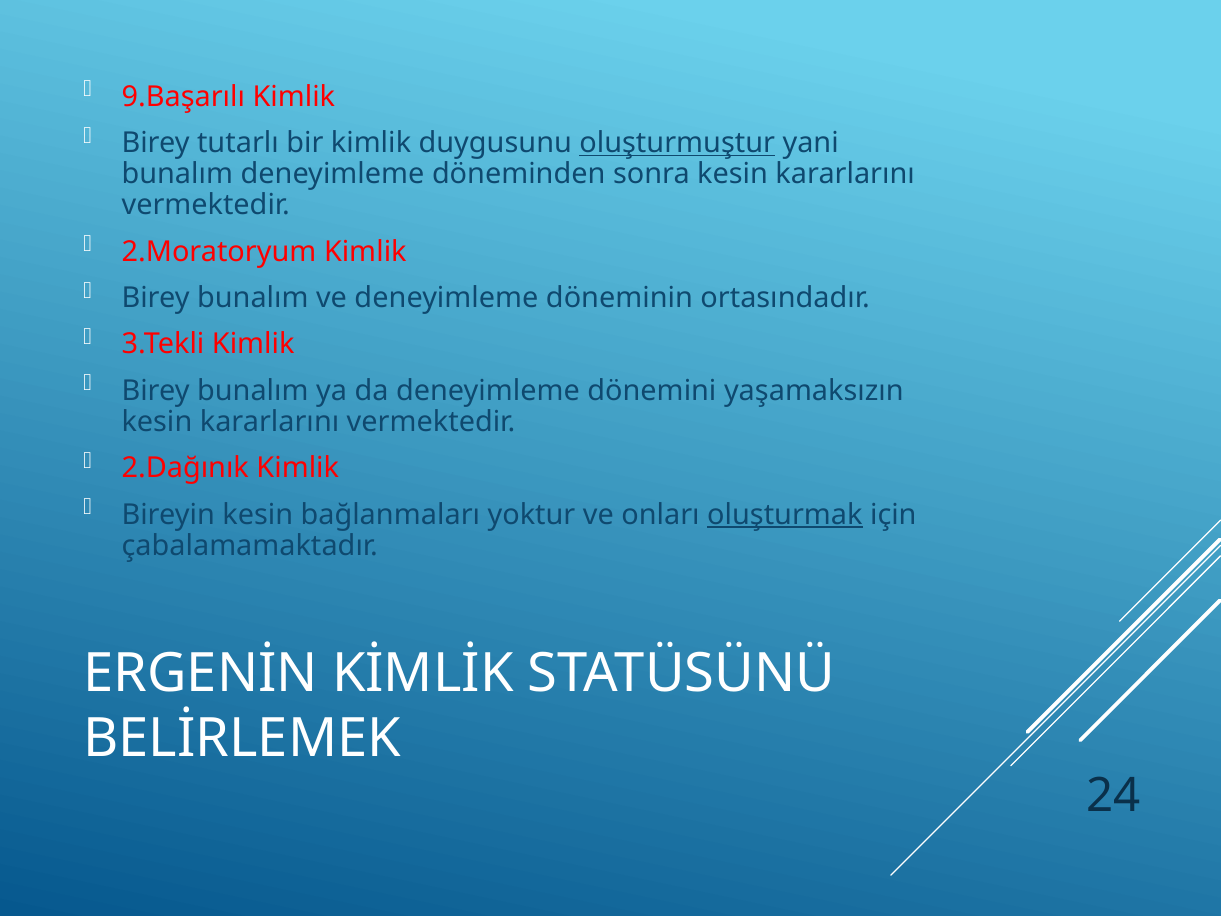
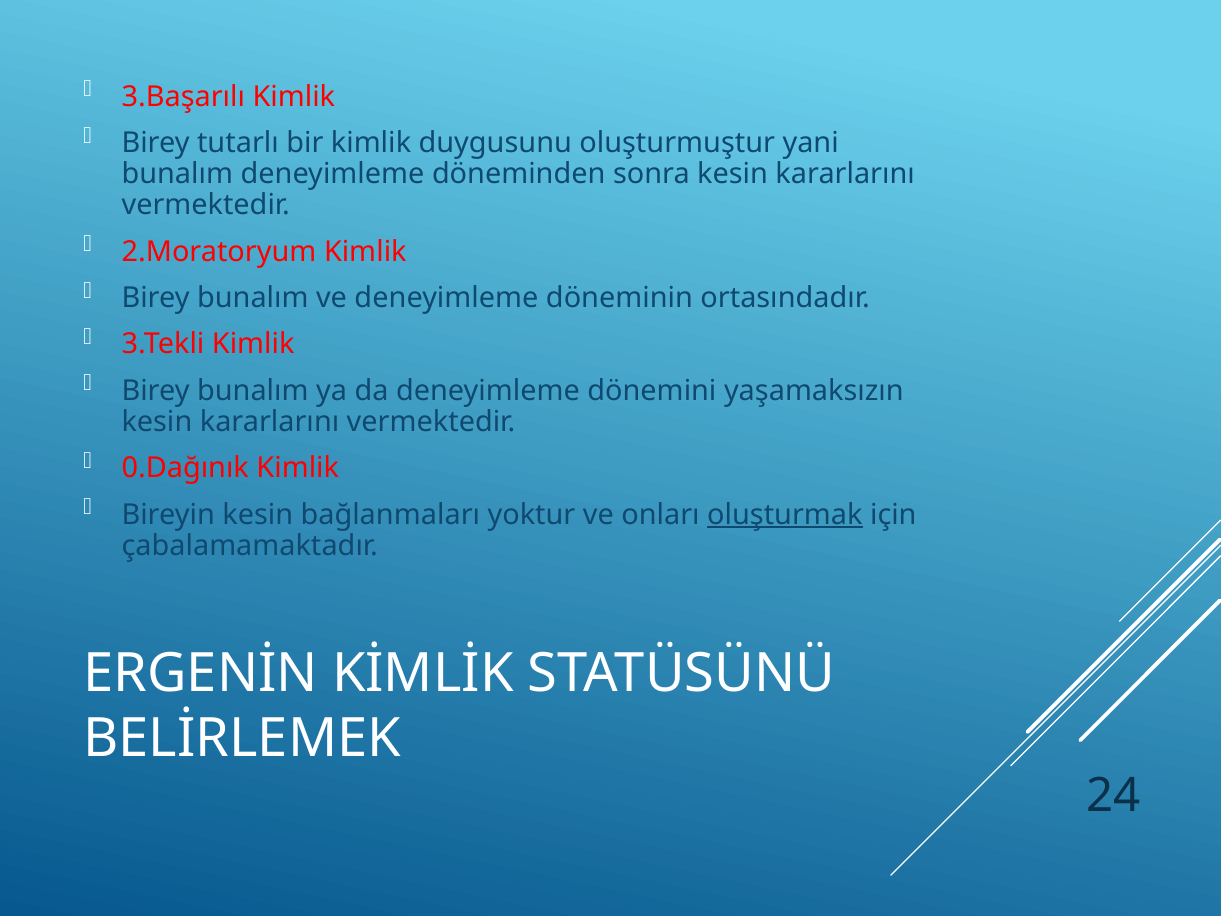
9.Başarılı: 9.Başarılı -> 3.Başarılı
oluşturmuştur underline: present -> none
2.Dağınık: 2.Dağınık -> 0.Dağınık
